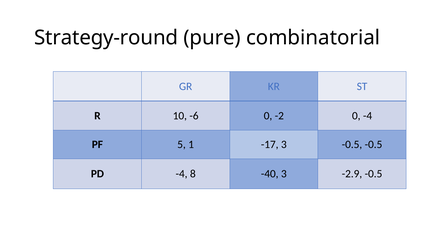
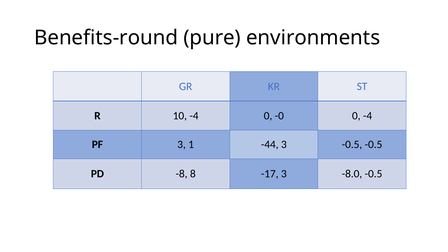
Strategy-round: Strategy-round -> Benefits-round
combinatorial: combinatorial -> environments
10 -6: -6 -> -4
-2: -2 -> -0
PF 5: 5 -> 3
-17: -17 -> -44
PD -4: -4 -> -8
-40: -40 -> -17
-2.9: -2.9 -> -8.0
